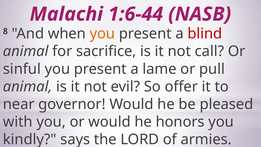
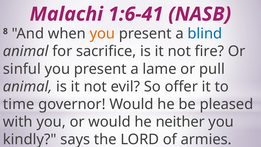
1:6-44: 1:6-44 -> 1:6-41
blind colour: red -> blue
call: call -> fire
near: near -> time
honors: honors -> neither
